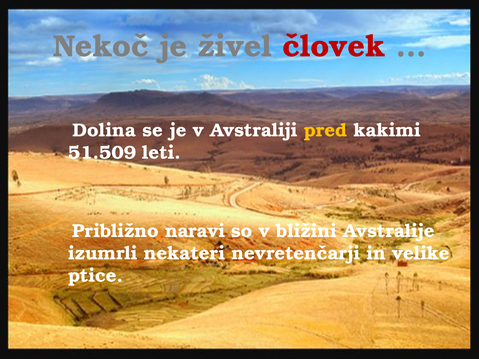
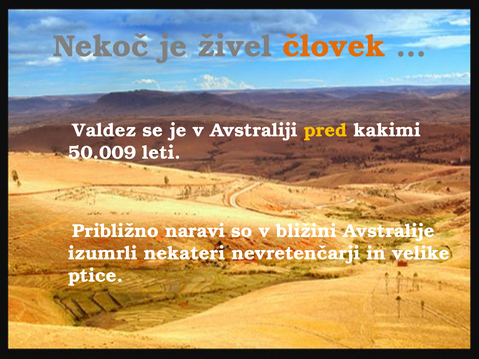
človek colour: red -> orange
Dolina: Dolina -> Valdez
51.509: 51.509 -> 50.009
